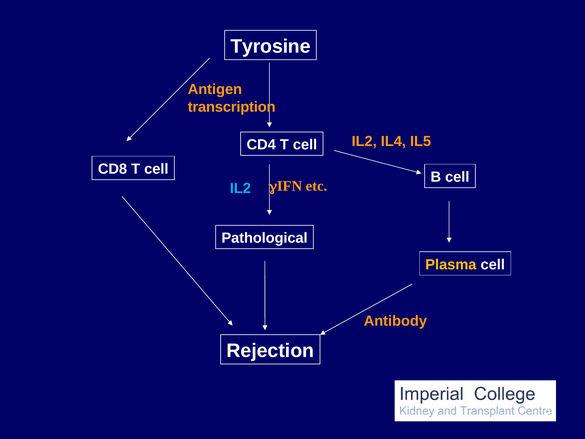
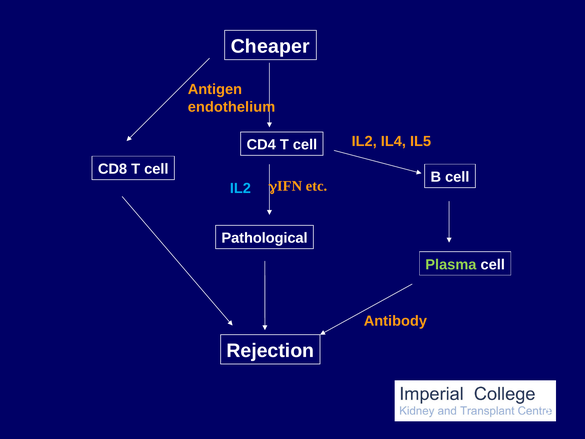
Tyrosine: Tyrosine -> Cheaper
transcription: transcription -> endothelium
Plasma colour: yellow -> light green
